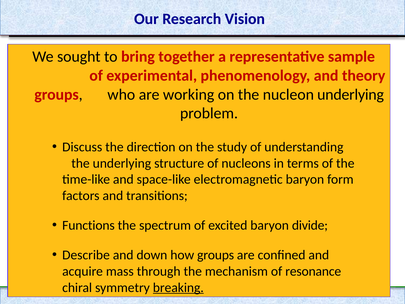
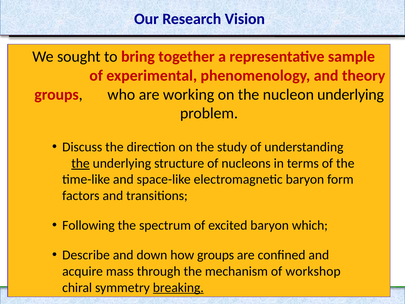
the at (81, 163) underline: none -> present
Functions: Functions -> Following
divide: divide -> which
resonance: resonance -> workshop
